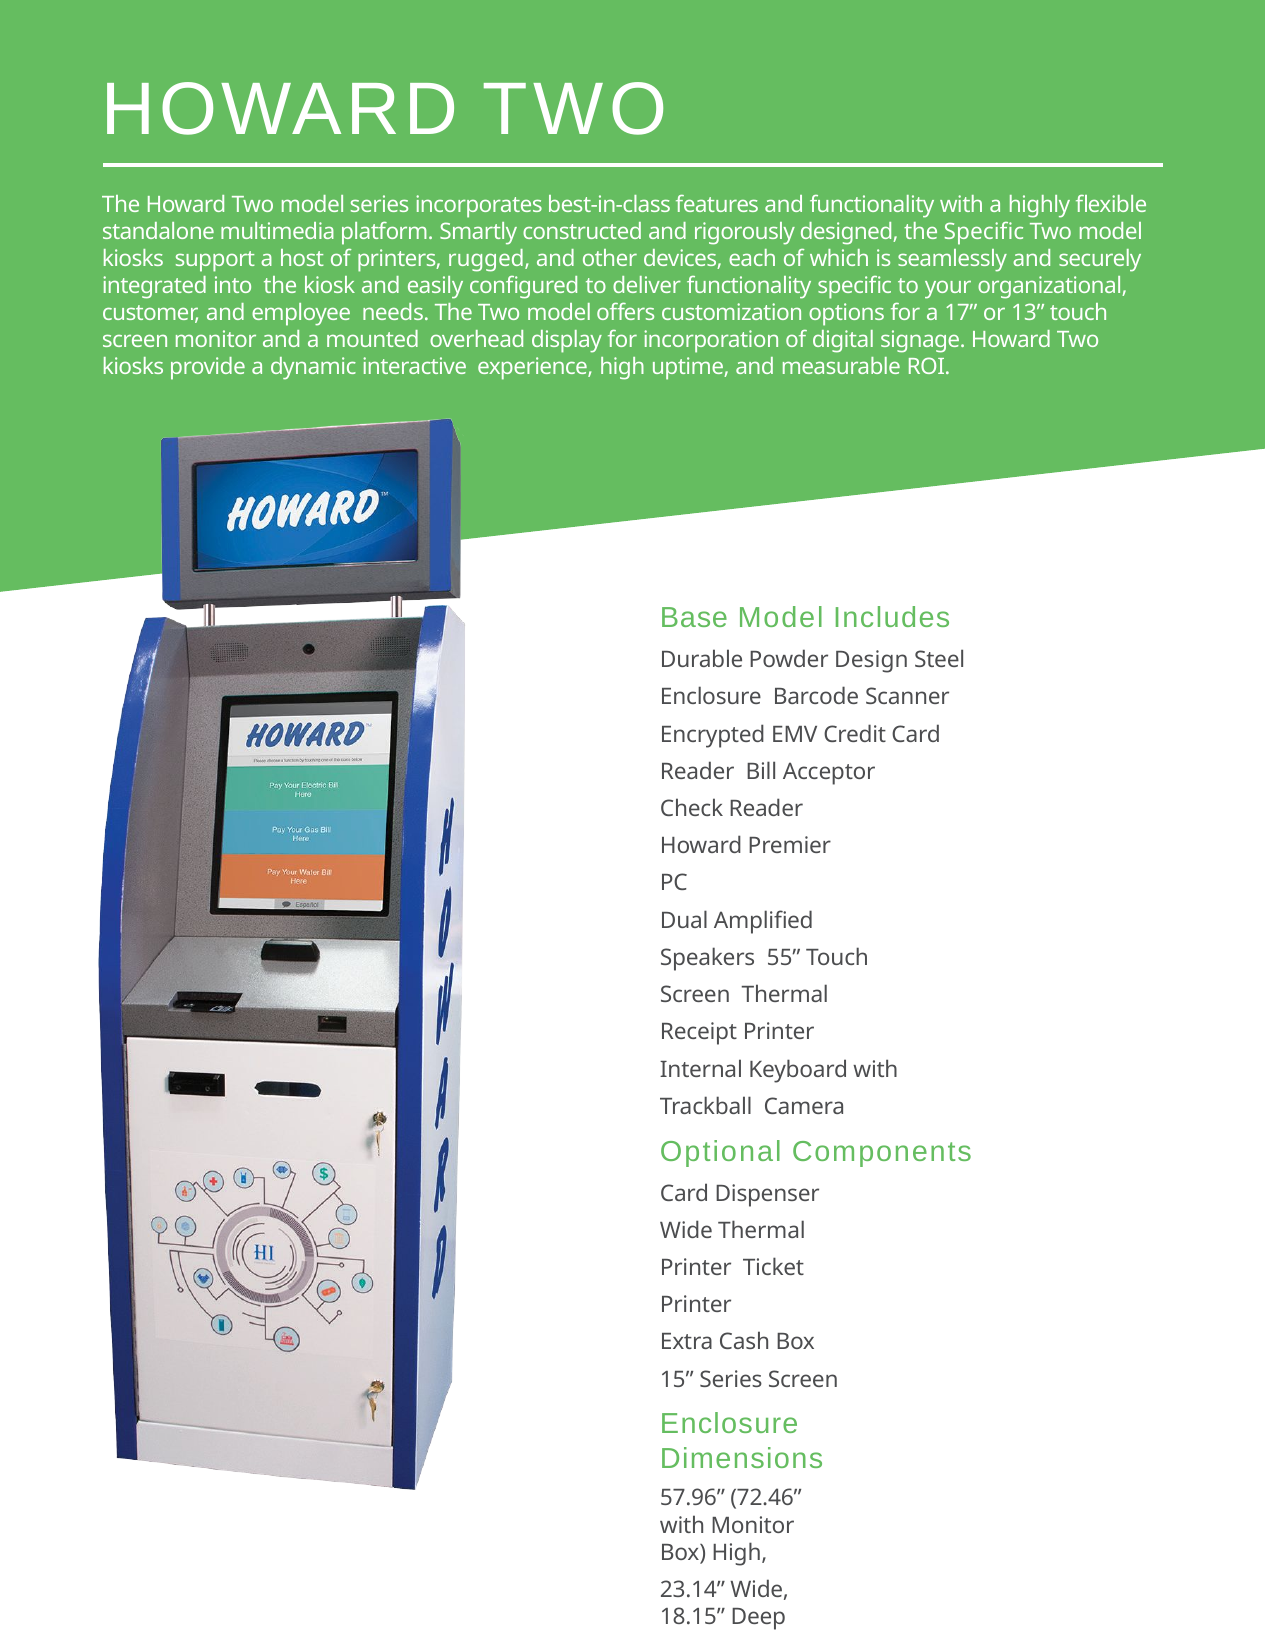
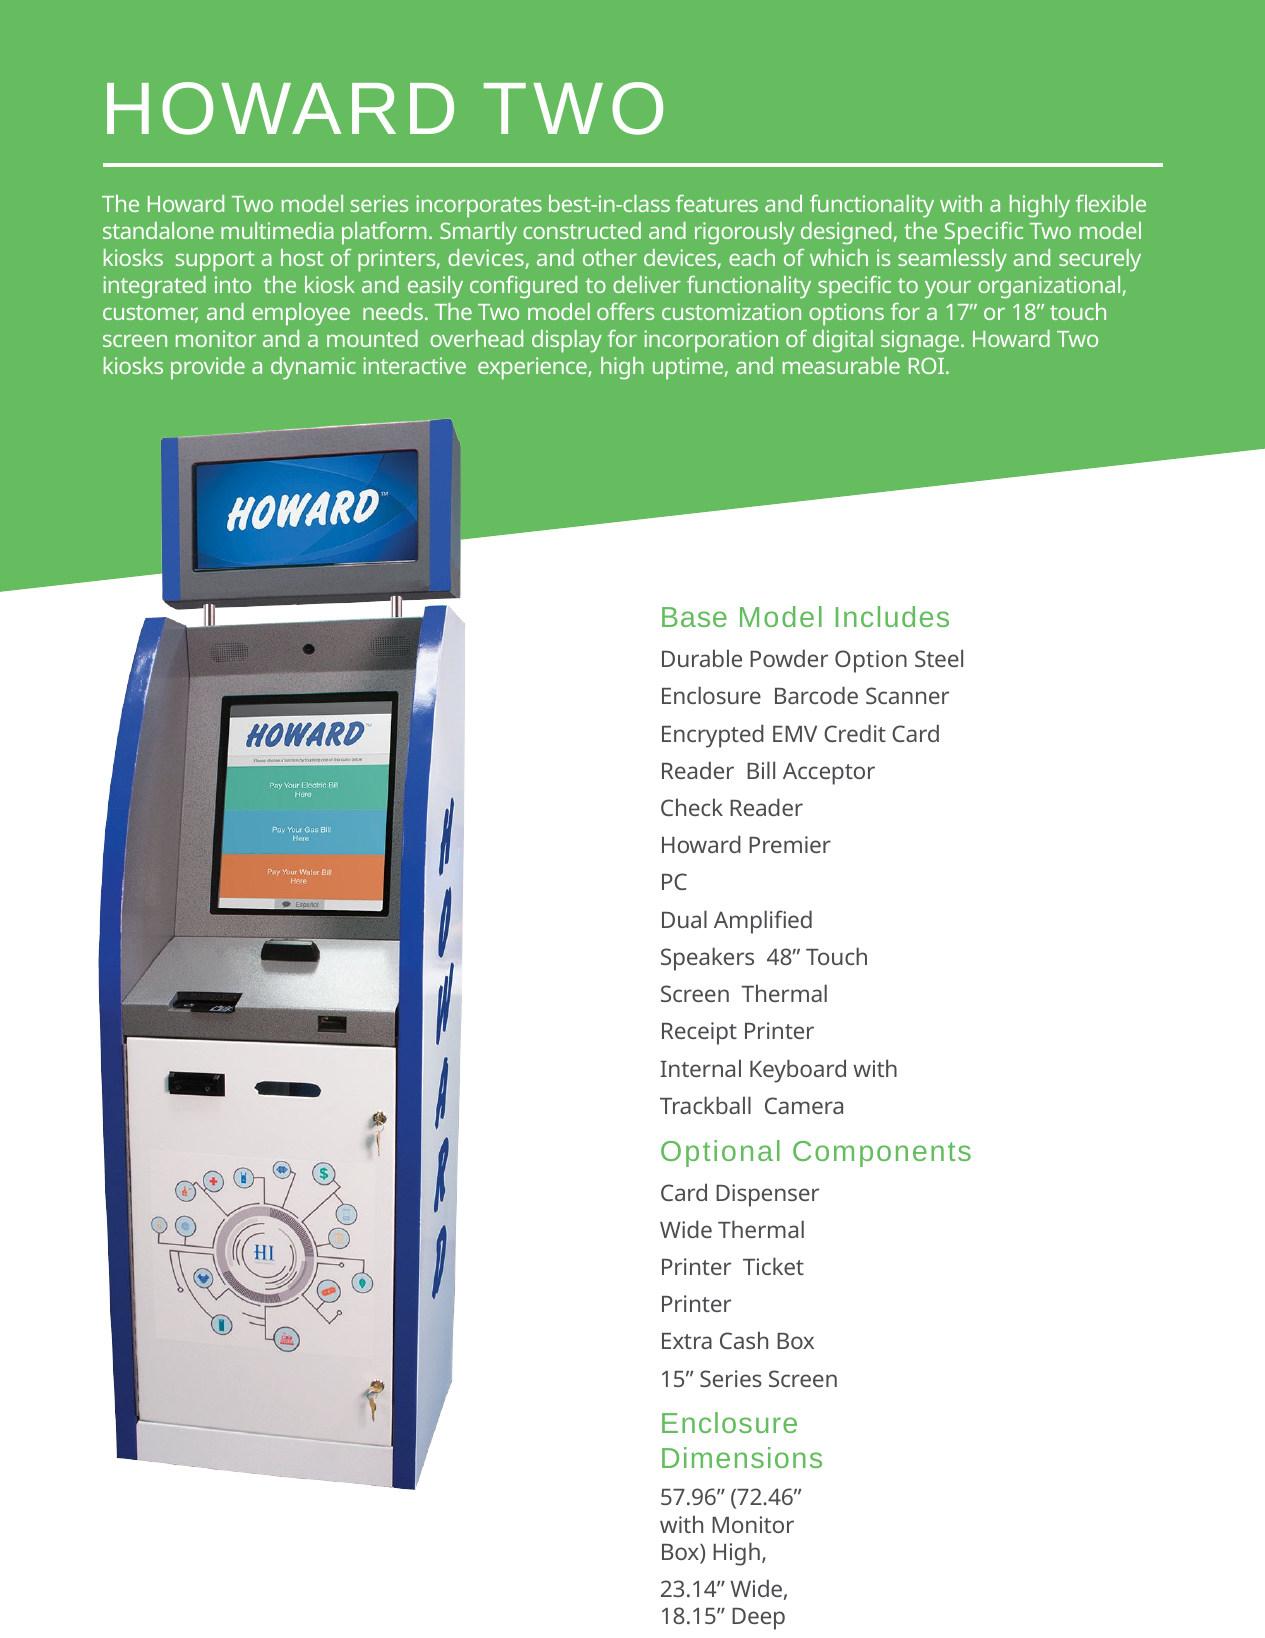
printers rugged: rugged -> devices
13: 13 -> 18
Design: Design -> Option
55: 55 -> 48
